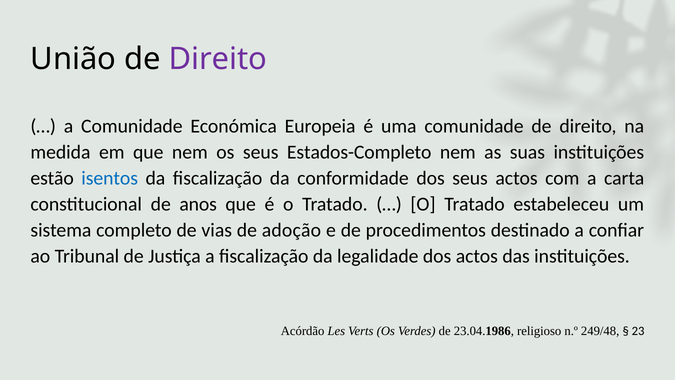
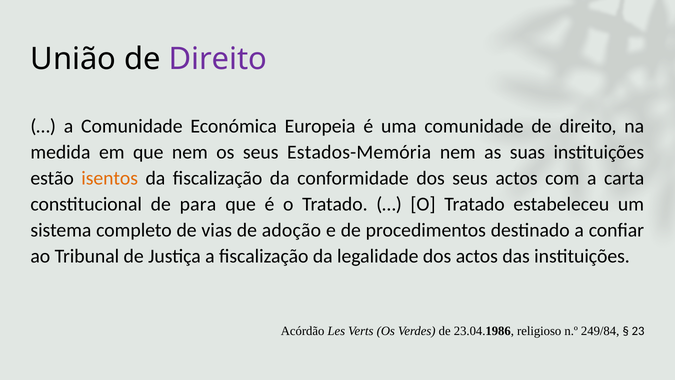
Estados-Completo: Estados-Completo -> Estados-Memória
isentos colour: blue -> orange
anos: anos -> para
249/48: 249/48 -> 249/84
